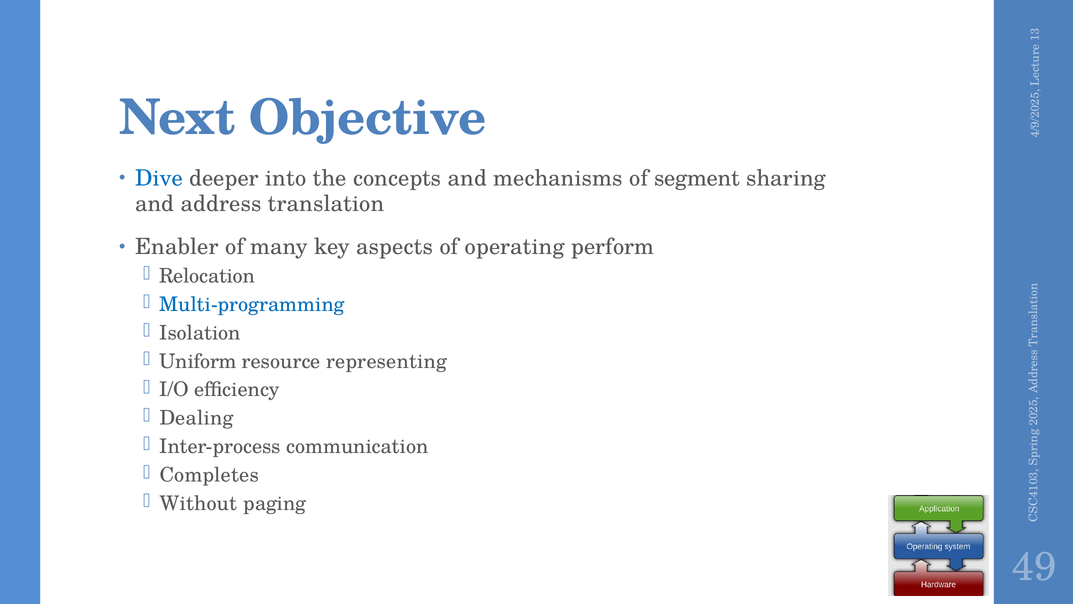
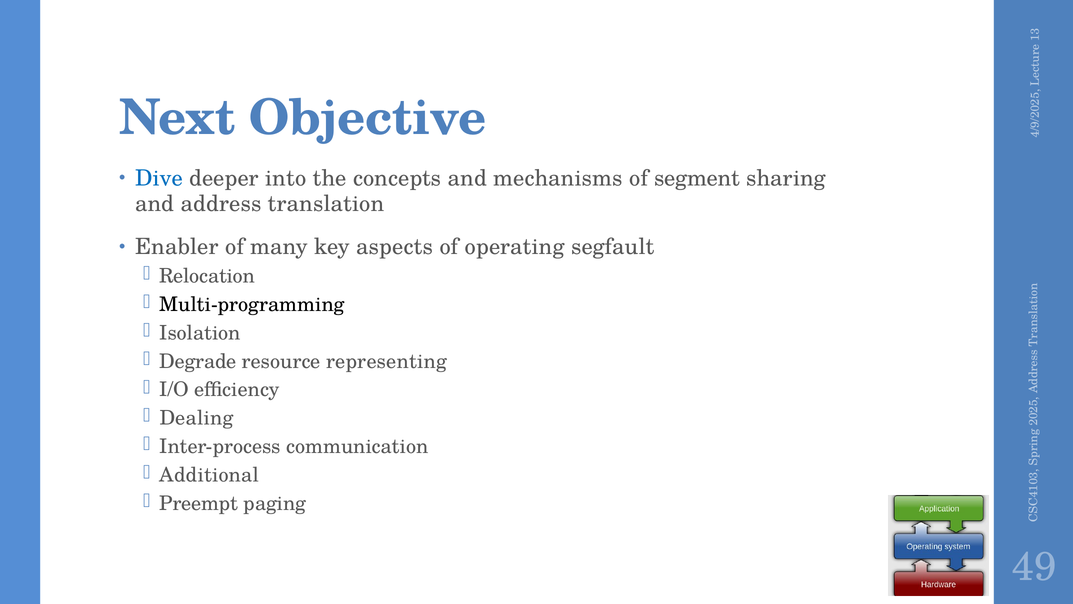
perform: perform -> segfault
Multi-programming colour: blue -> black
Uniform: Uniform -> Degrade
Completes: Completes -> Additional
Without: Without -> Preempt
